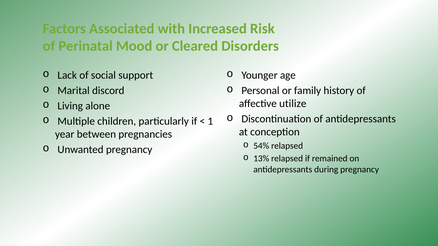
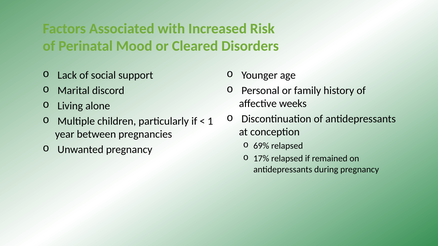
utilize: utilize -> weeks
54%: 54% -> 69%
13%: 13% -> 17%
